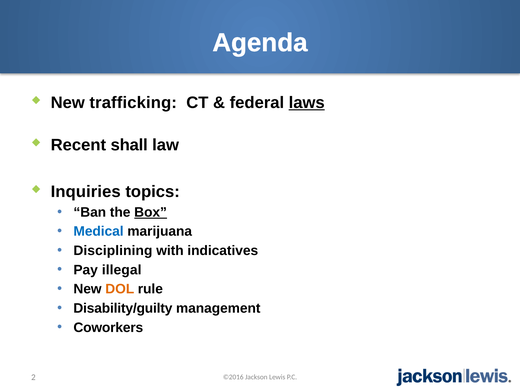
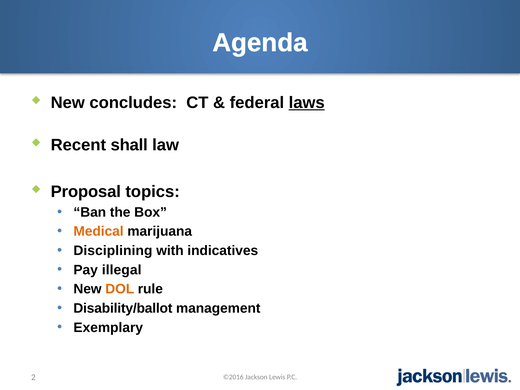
trafficking: trafficking -> concludes
Inquiries: Inquiries -> Proposal
Box underline: present -> none
Medical colour: blue -> orange
Disability/guilty: Disability/guilty -> Disability/ballot
Coworkers: Coworkers -> Exemplary
